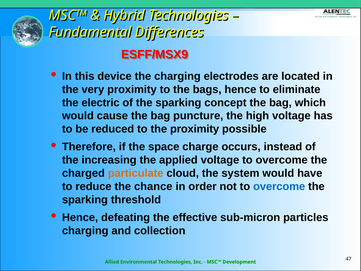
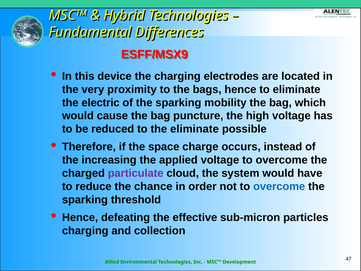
concept: concept -> mobility
the proximity: proximity -> eliminate
particulate colour: orange -> purple
